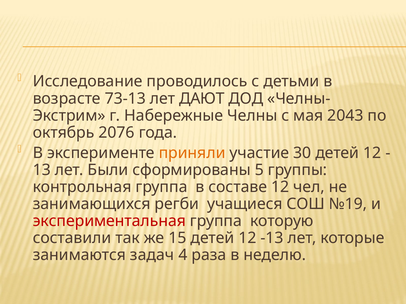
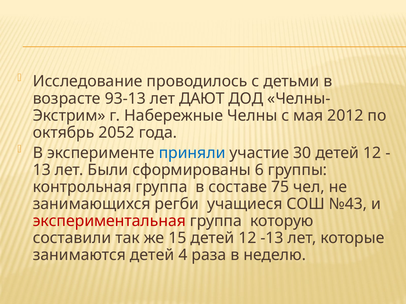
73-13: 73-13 -> 93-13
2043: 2043 -> 2012
2076: 2076 -> 2052
приняли colour: orange -> blue
5: 5 -> 6
составе 12: 12 -> 75
№19: №19 -> №43
занимаются задач: задач -> детей
